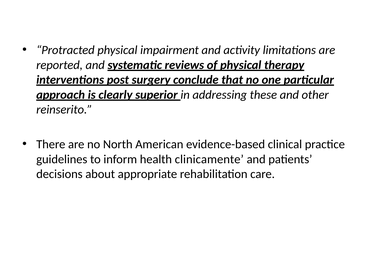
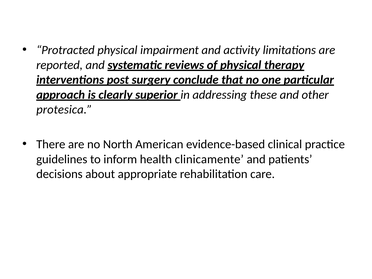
reinserito: reinserito -> protesica
